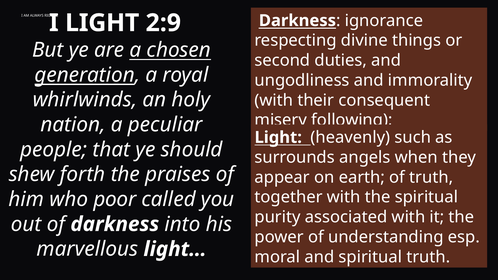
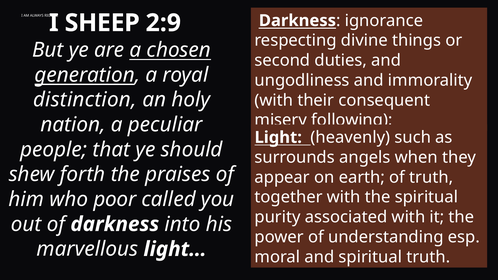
I LIGHT: LIGHT -> SHEEP
whirlwinds: whirlwinds -> distinction
